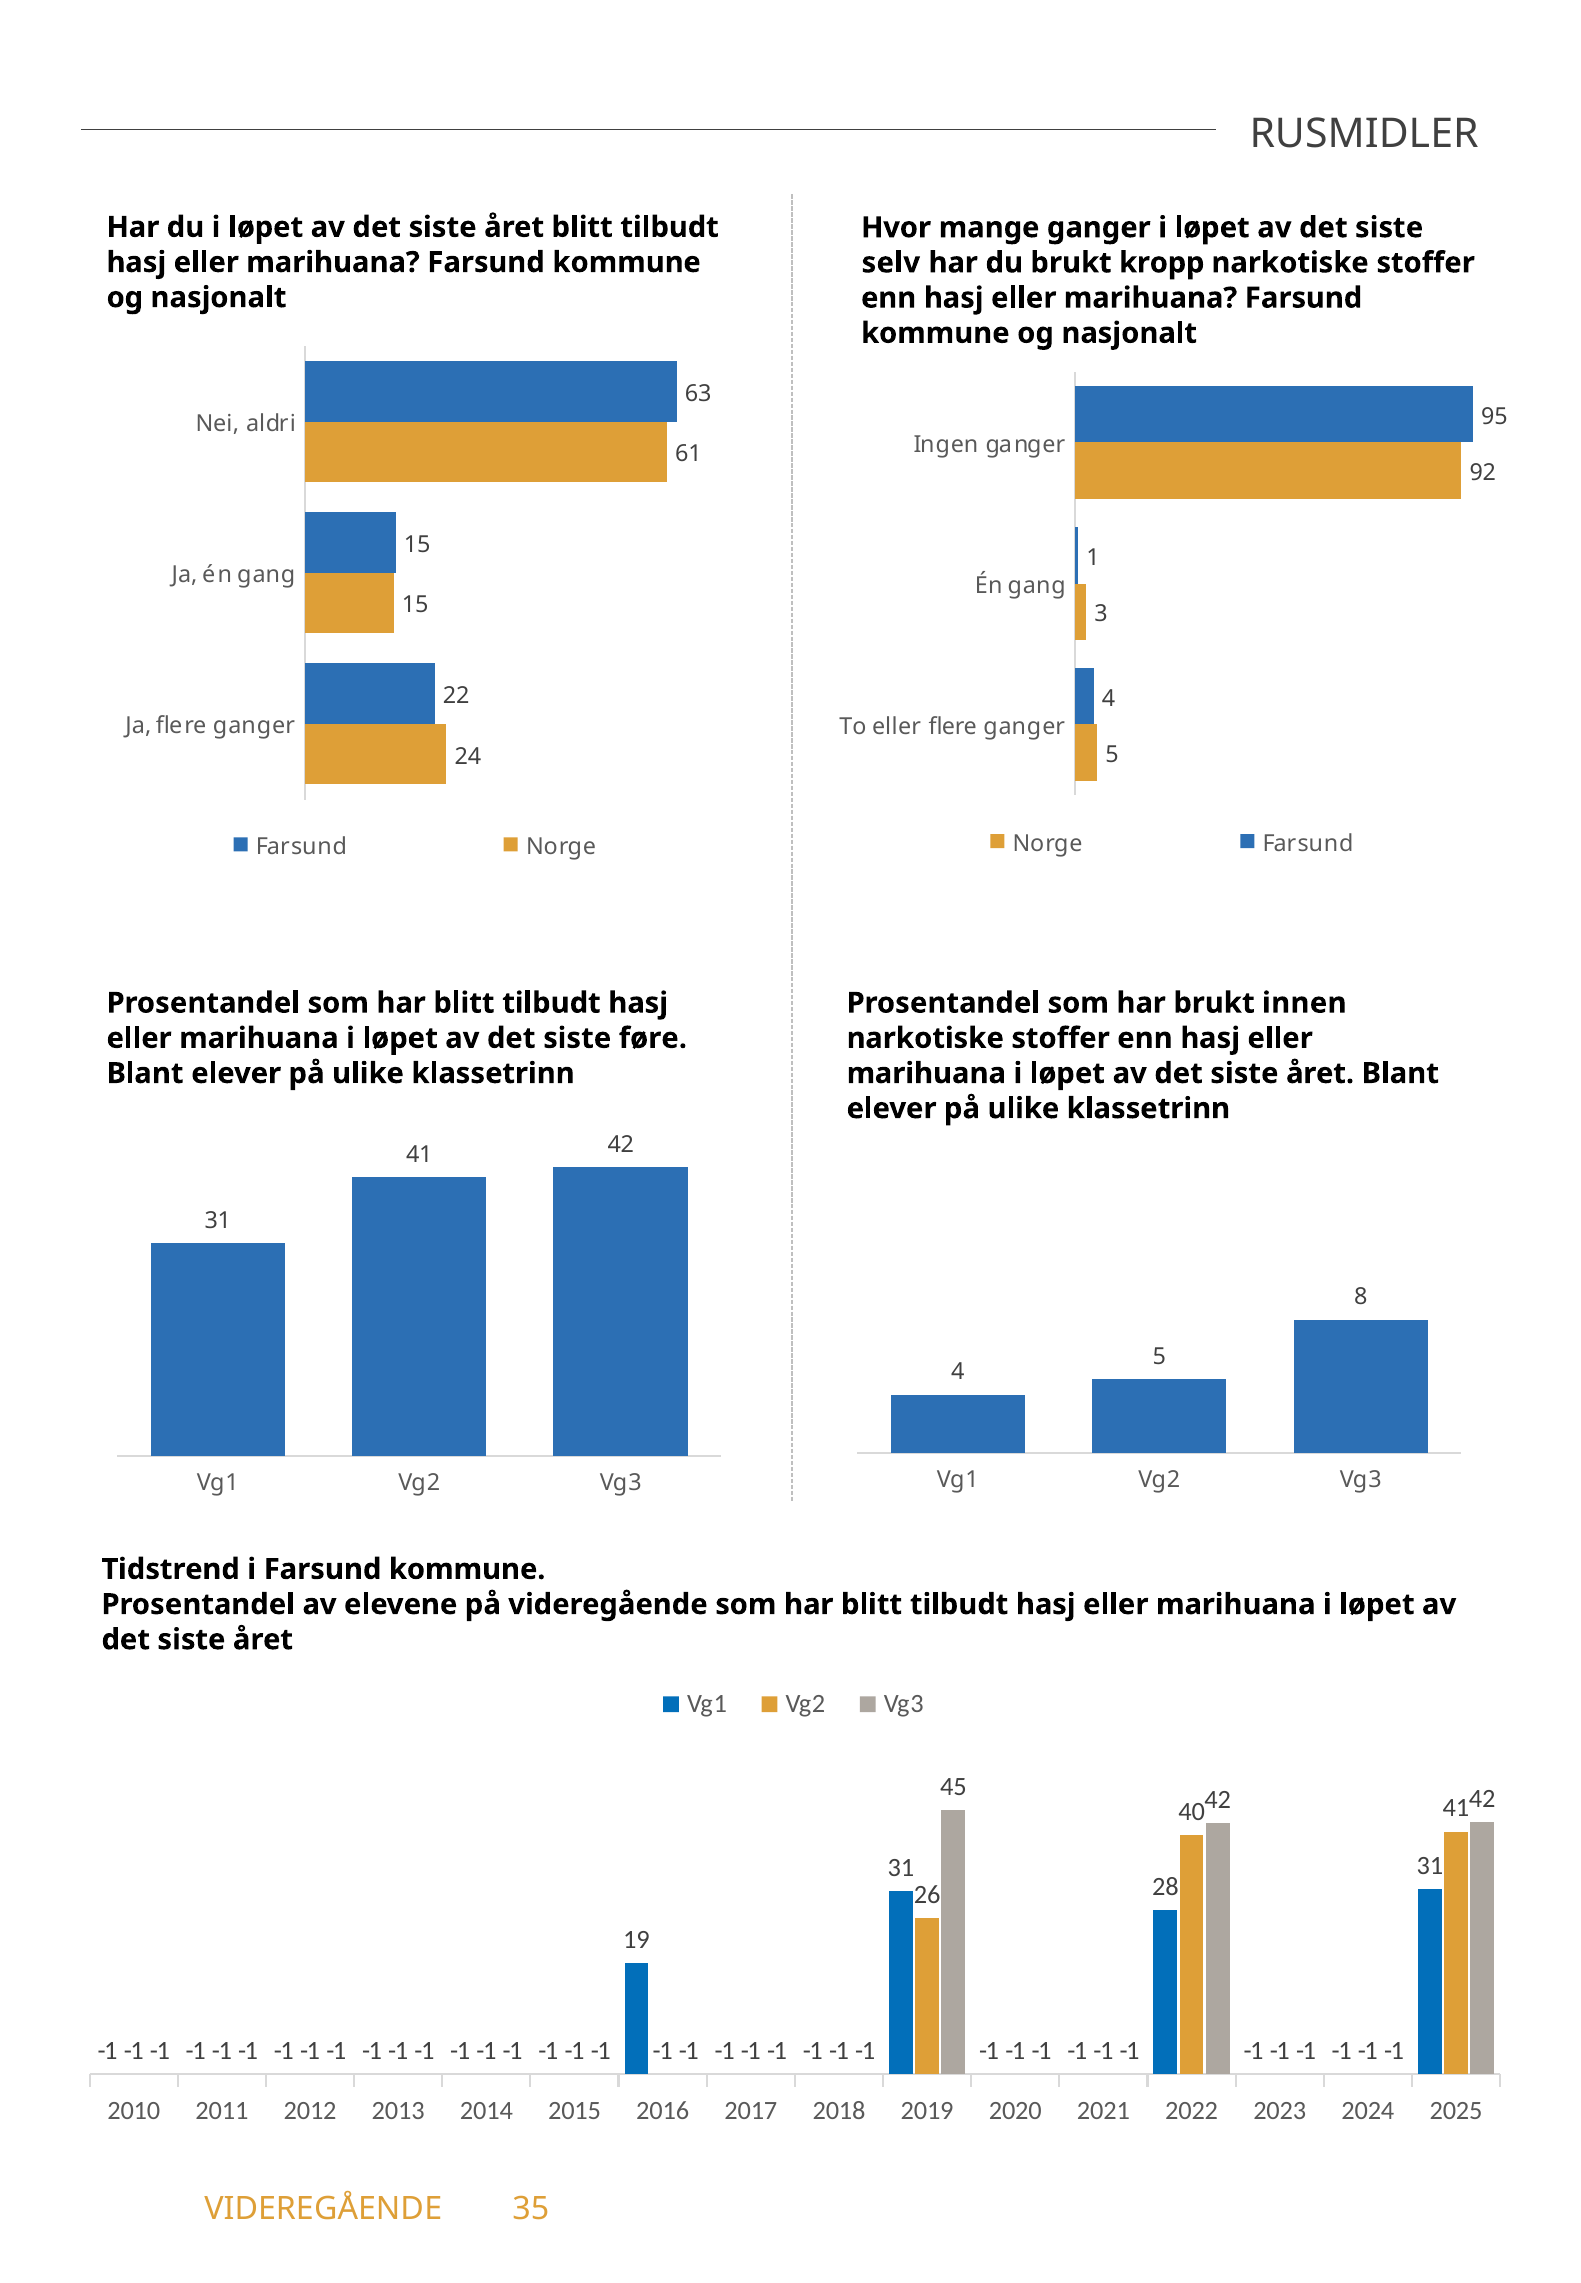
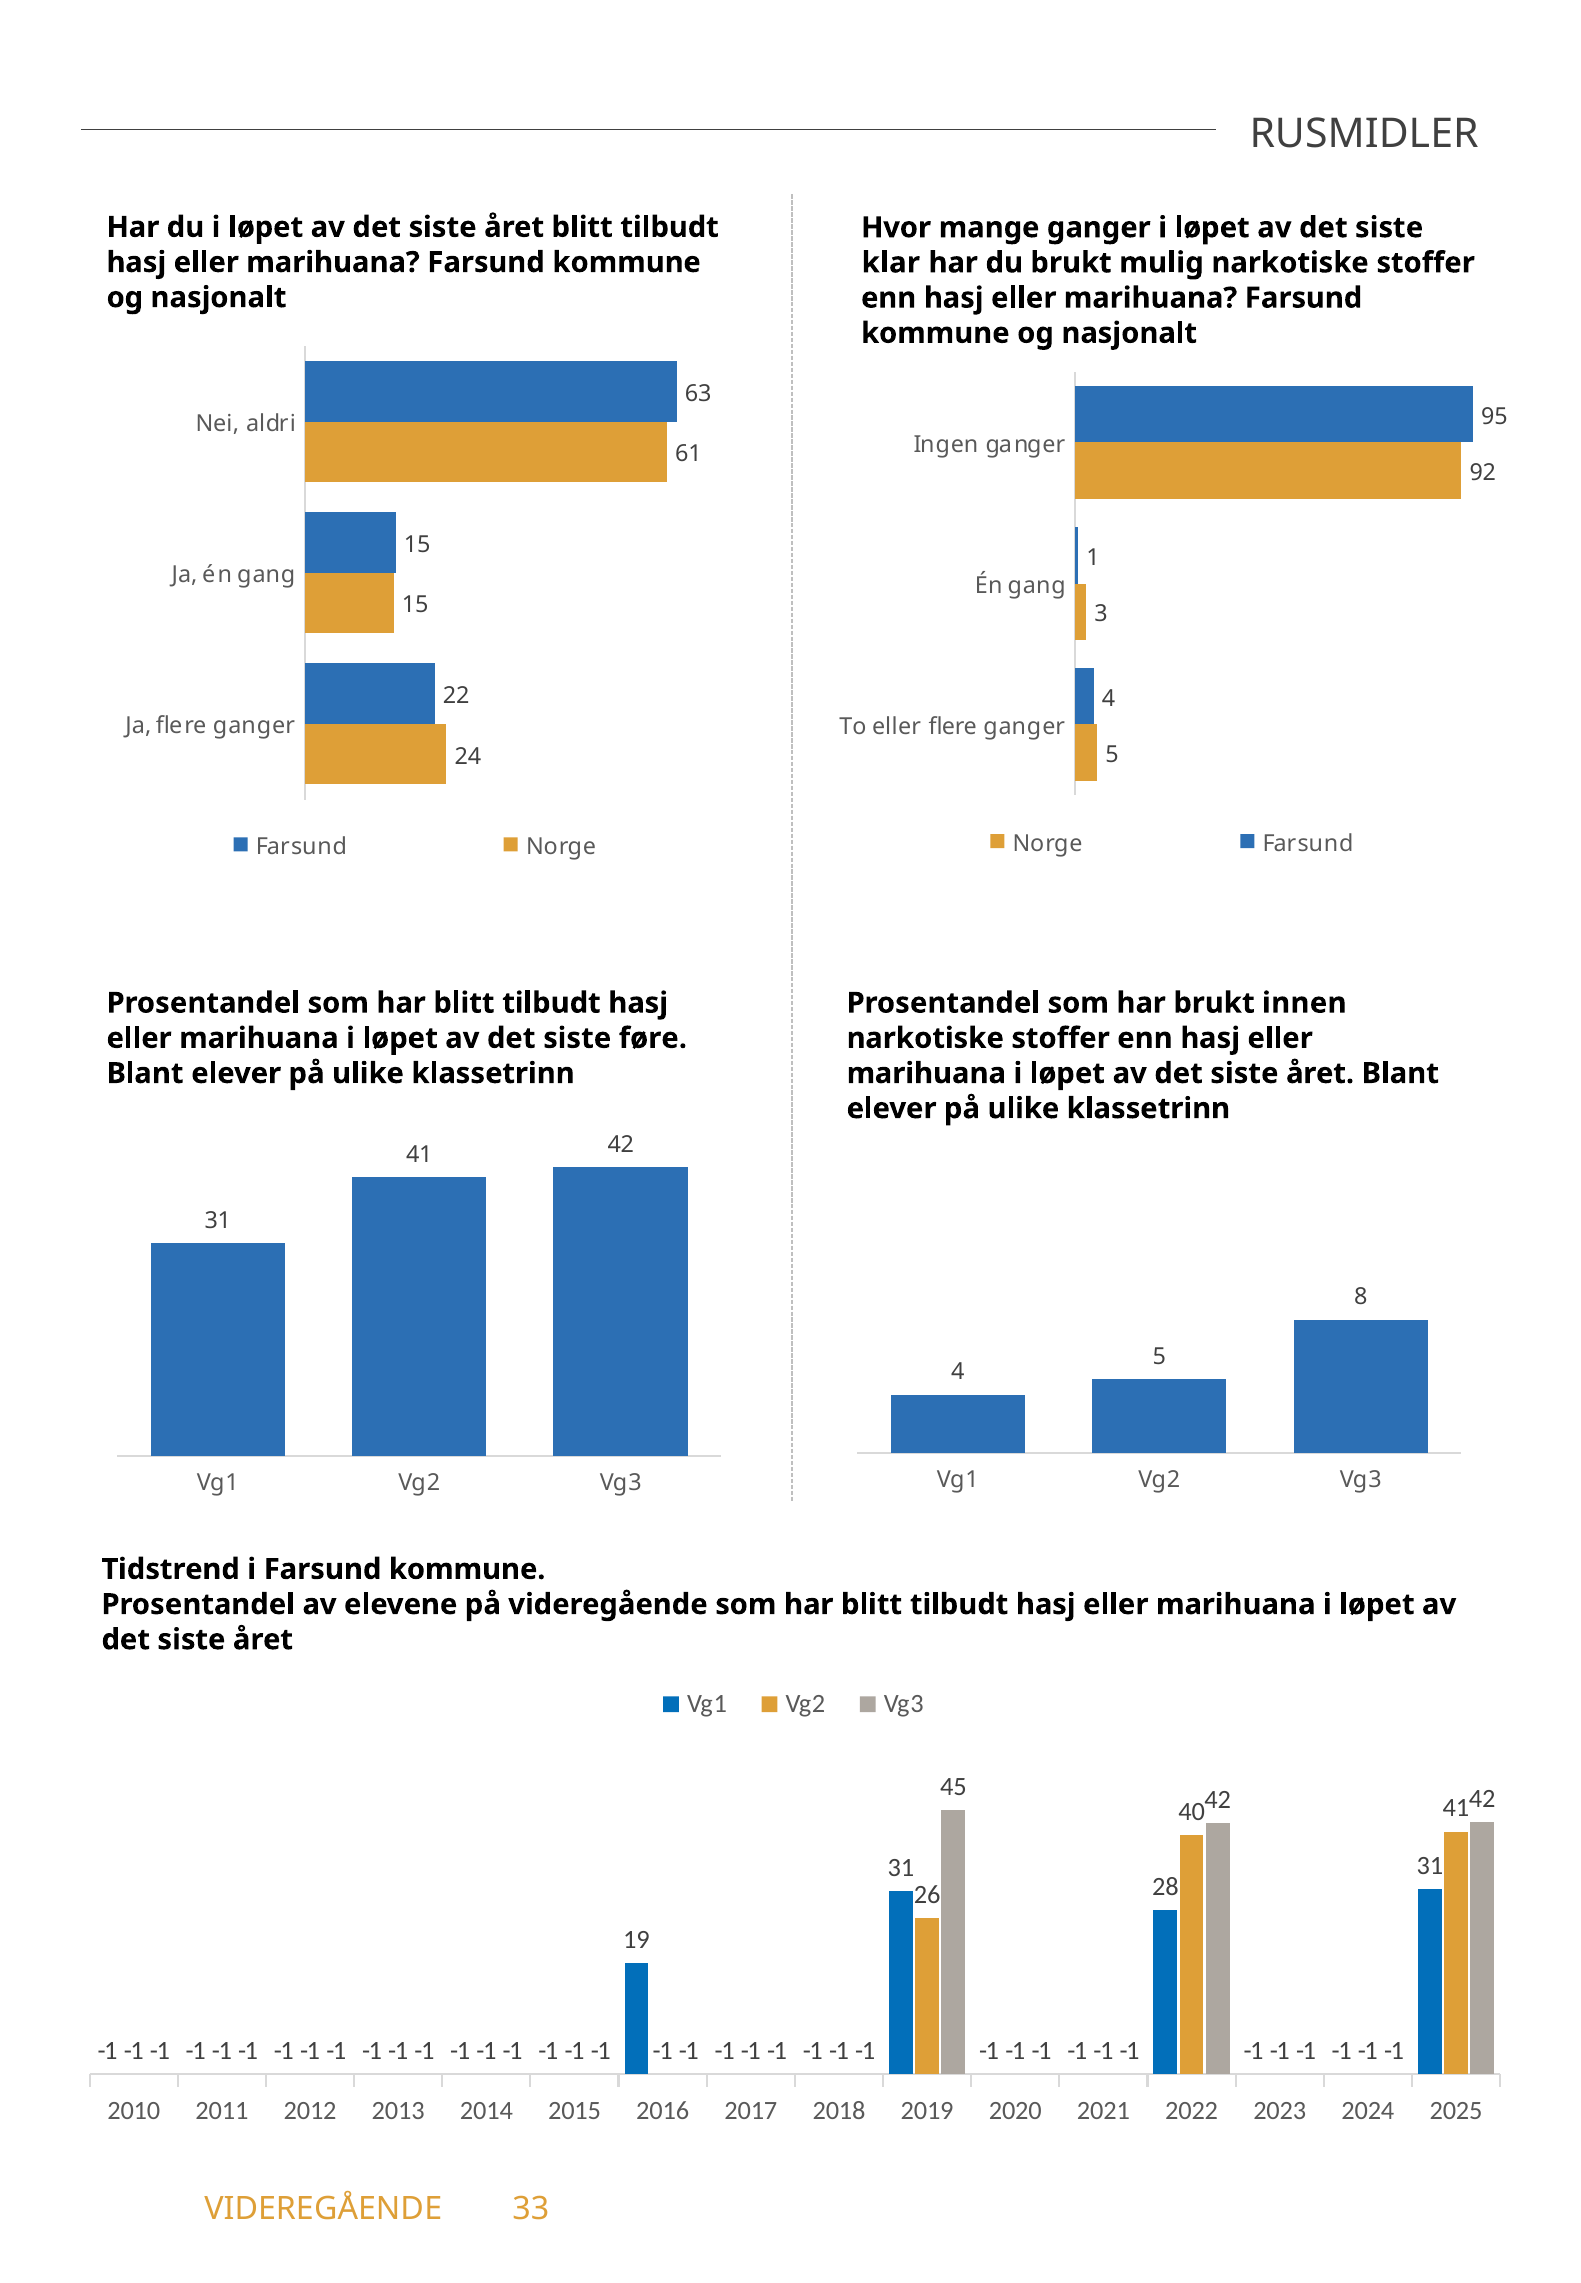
selv: selv -> klar
kropp: kropp -> mulig
35: 35 -> 33
